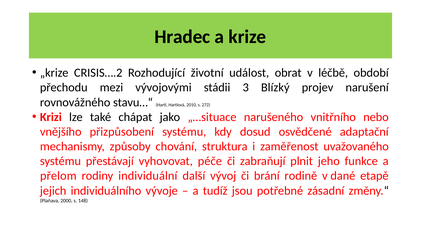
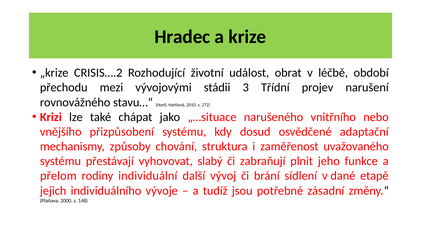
Blízký: Blízký -> Třídní
péče: péče -> slabý
rodině: rodině -> sídlení
